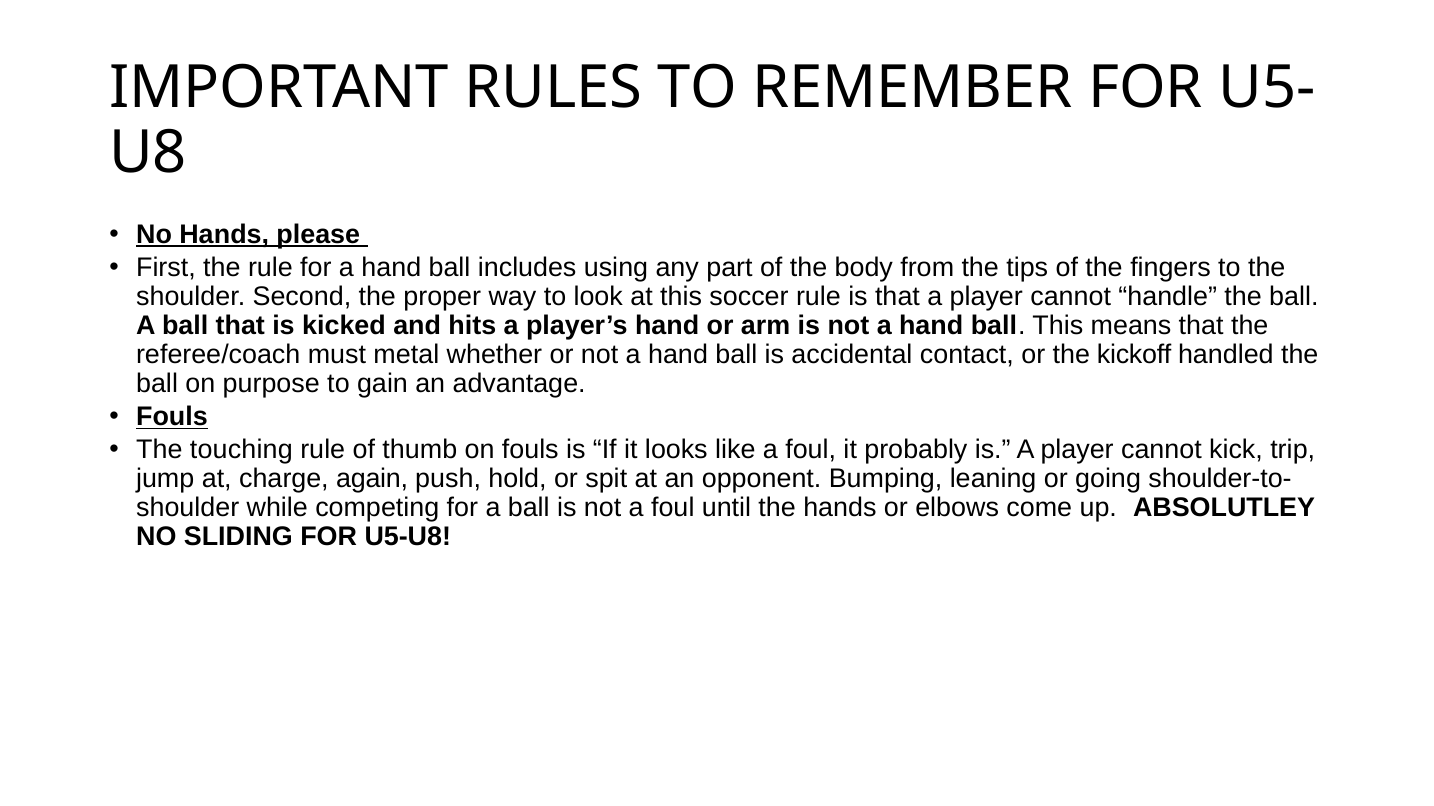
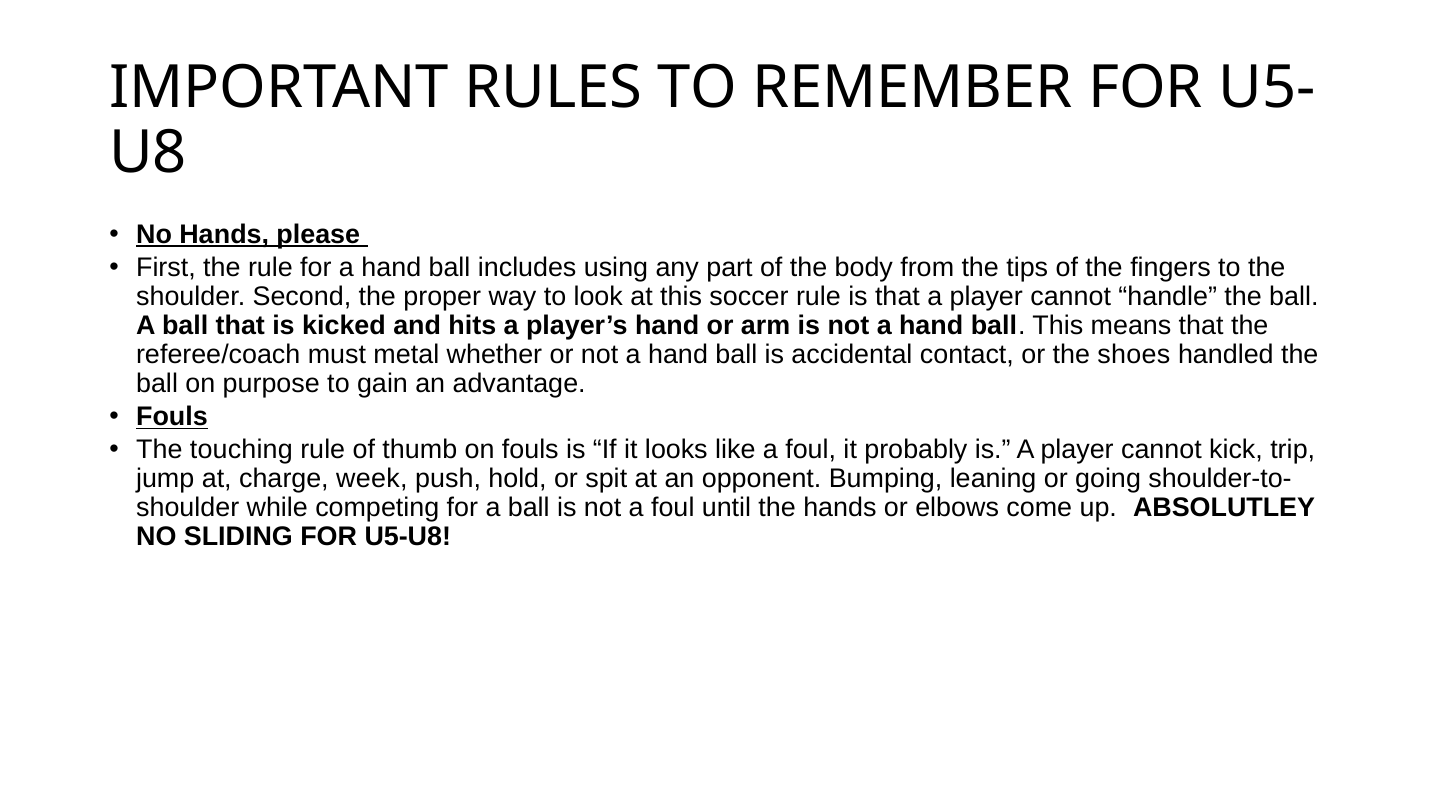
kickoff: kickoff -> shoes
again: again -> week
